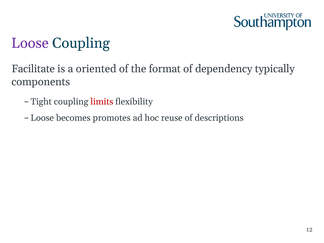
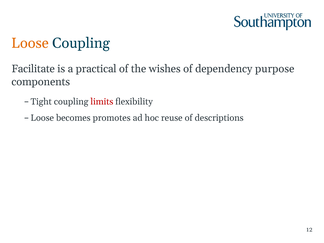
Loose at (30, 43) colour: purple -> orange
oriented: oriented -> practical
format: format -> wishes
typically: typically -> purpose
